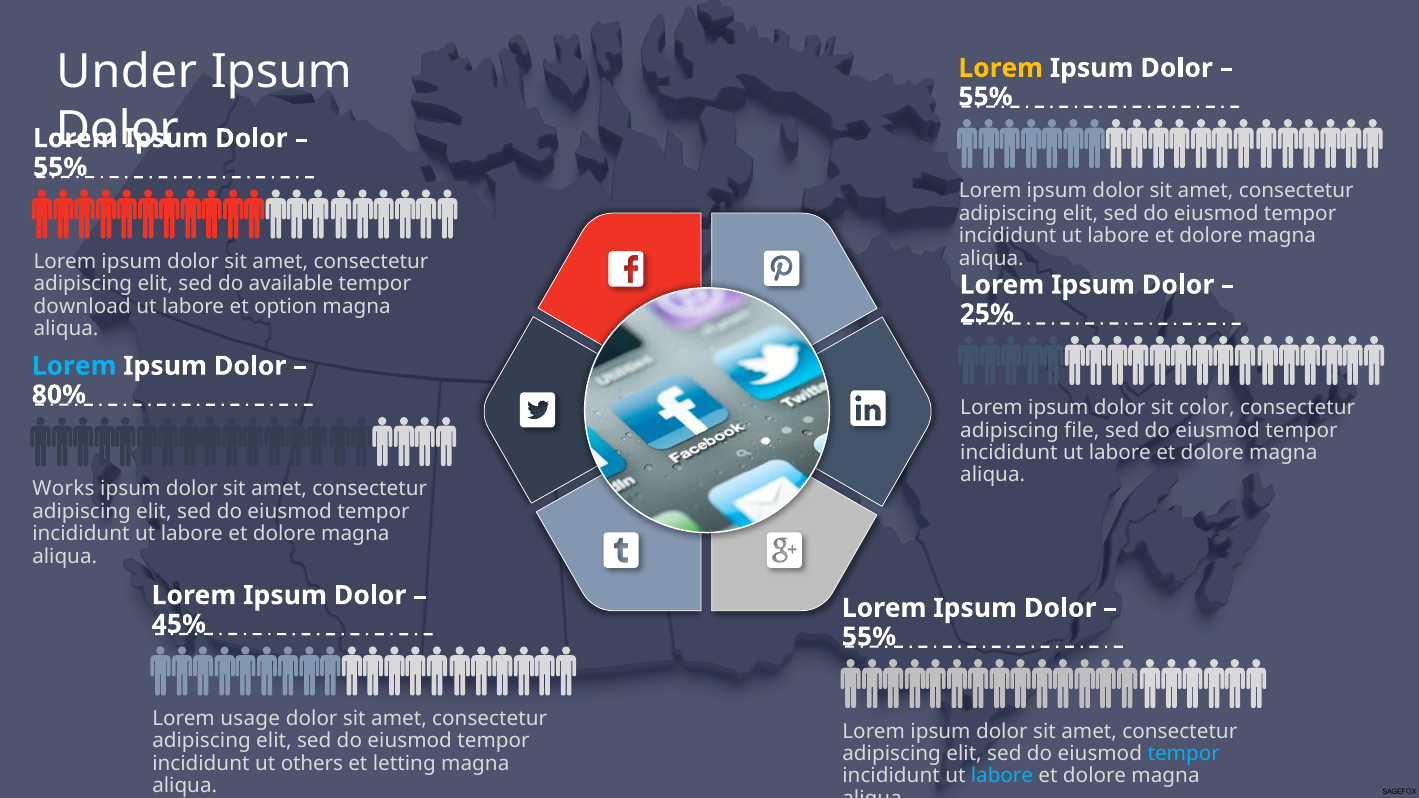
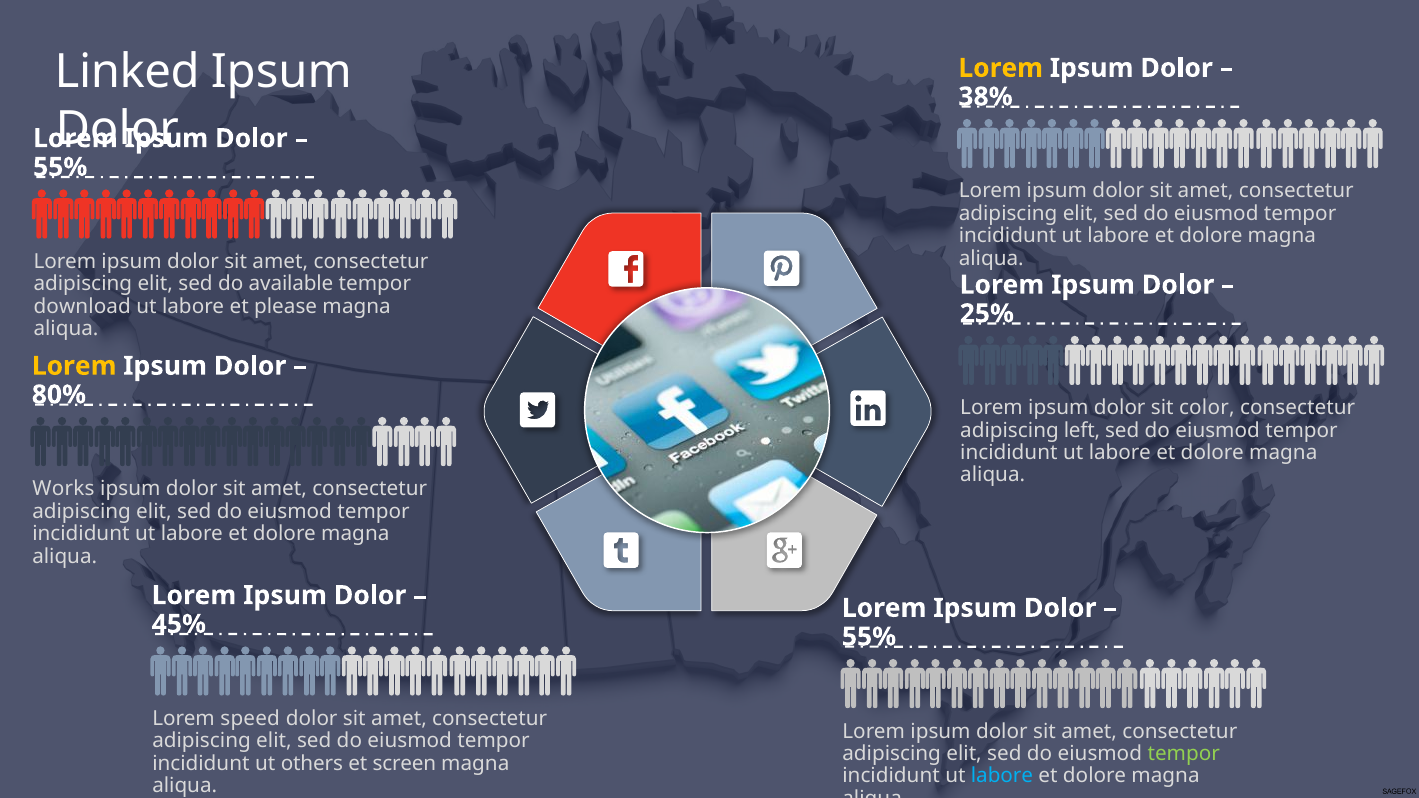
Under: Under -> Linked
55% at (985, 97): 55% -> 38%
option: option -> please
Lorem at (74, 366) colour: light blue -> yellow
file: file -> left
usage: usage -> speed
tempor at (1184, 754) colour: light blue -> light green
letting: letting -> screen
